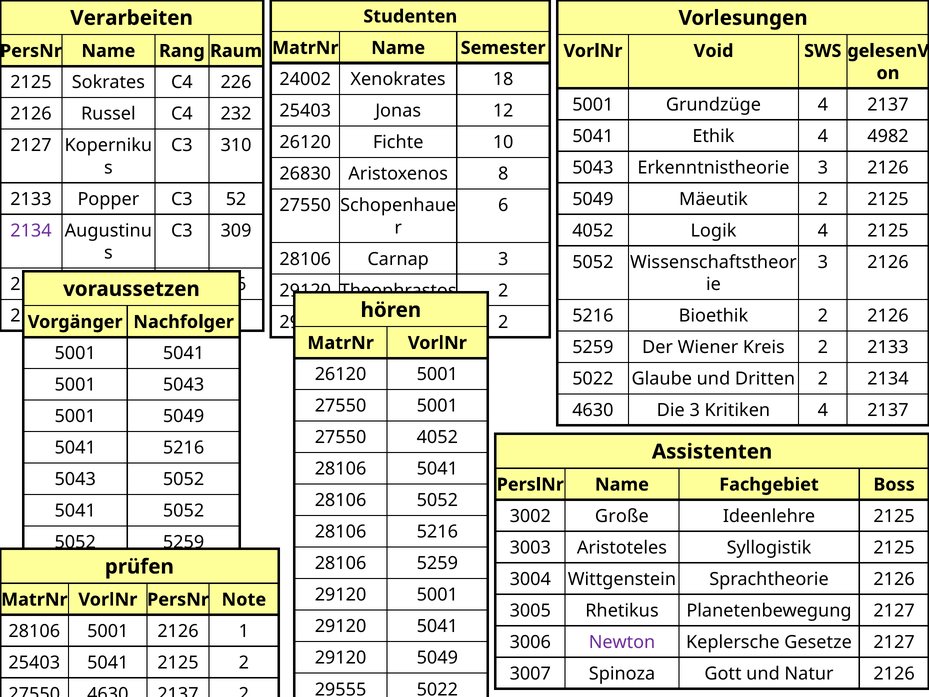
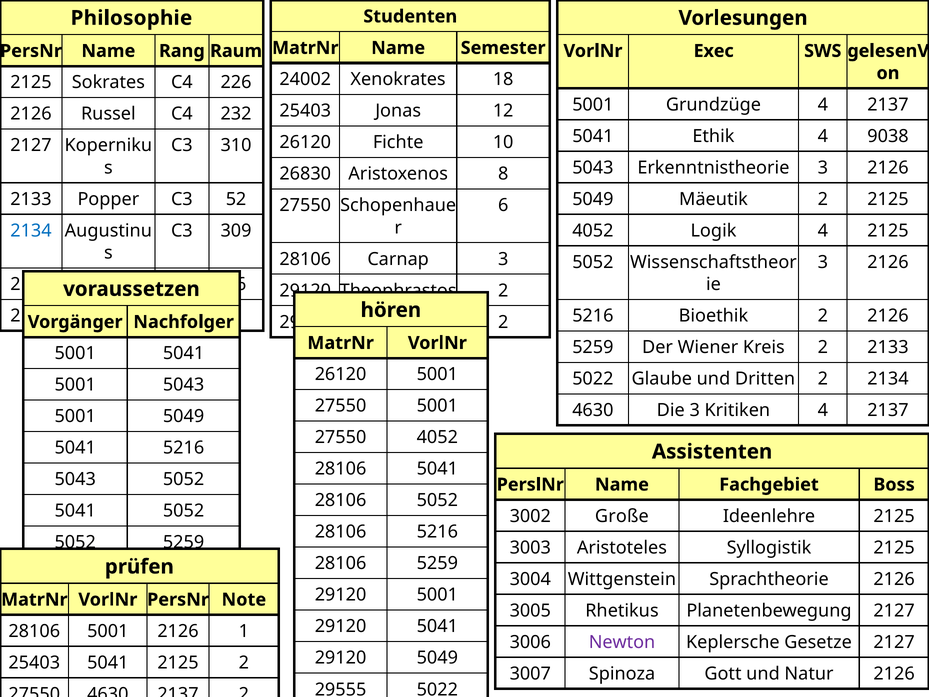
Verarbeiten: Verarbeiten -> Philosophie
Void: Void -> Exec
4982: 4982 -> 9038
2134 at (31, 231) colour: purple -> blue
